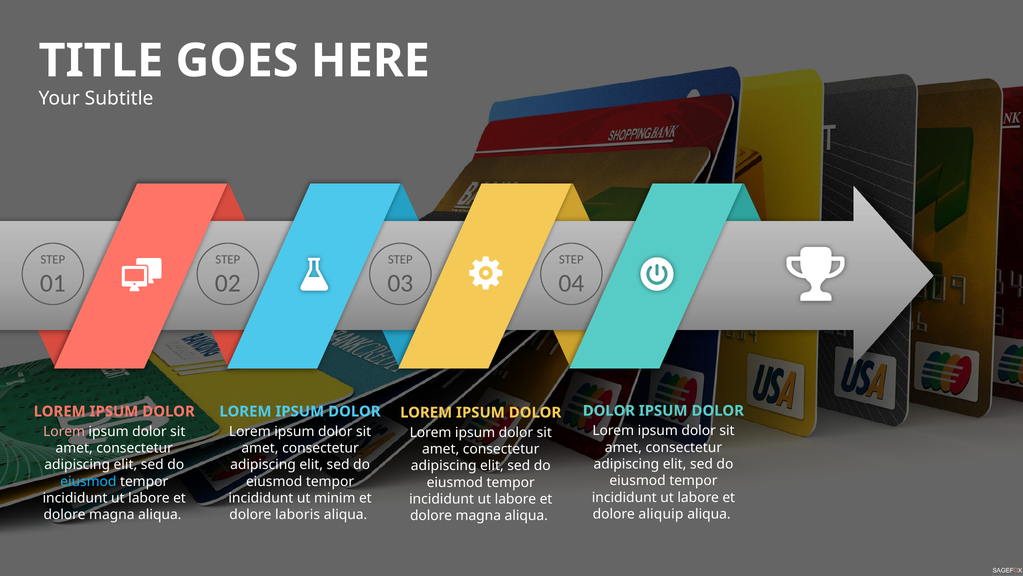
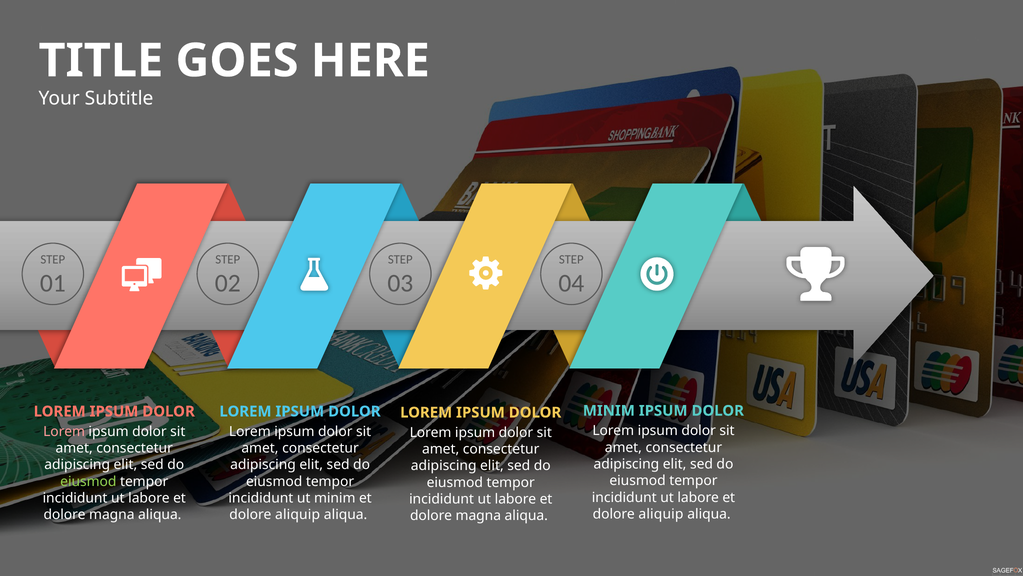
DOLOR at (609, 410): DOLOR -> MINIM
eiusmod at (88, 481) colour: light blue -> light green
laboris at (298, 514): laboris -> aliquip
